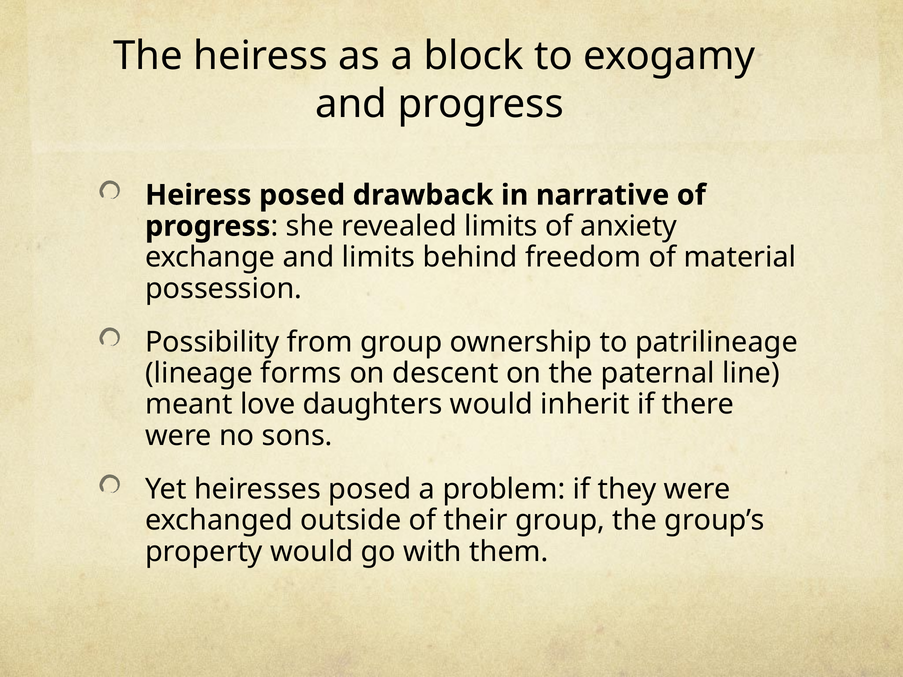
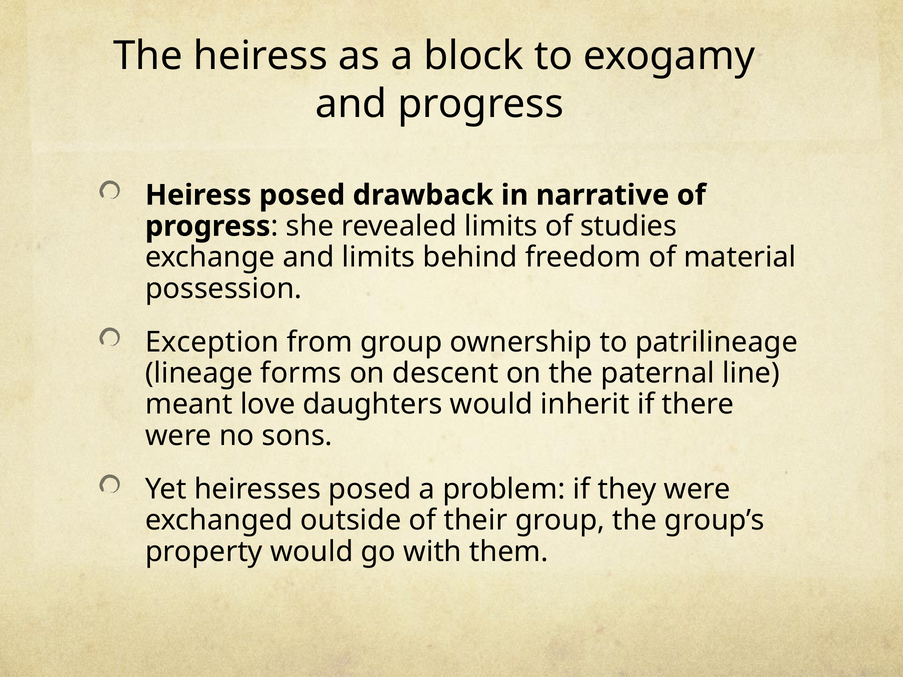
anxiety: anxiety -> studies
Possibility: Possibility -> Exception
